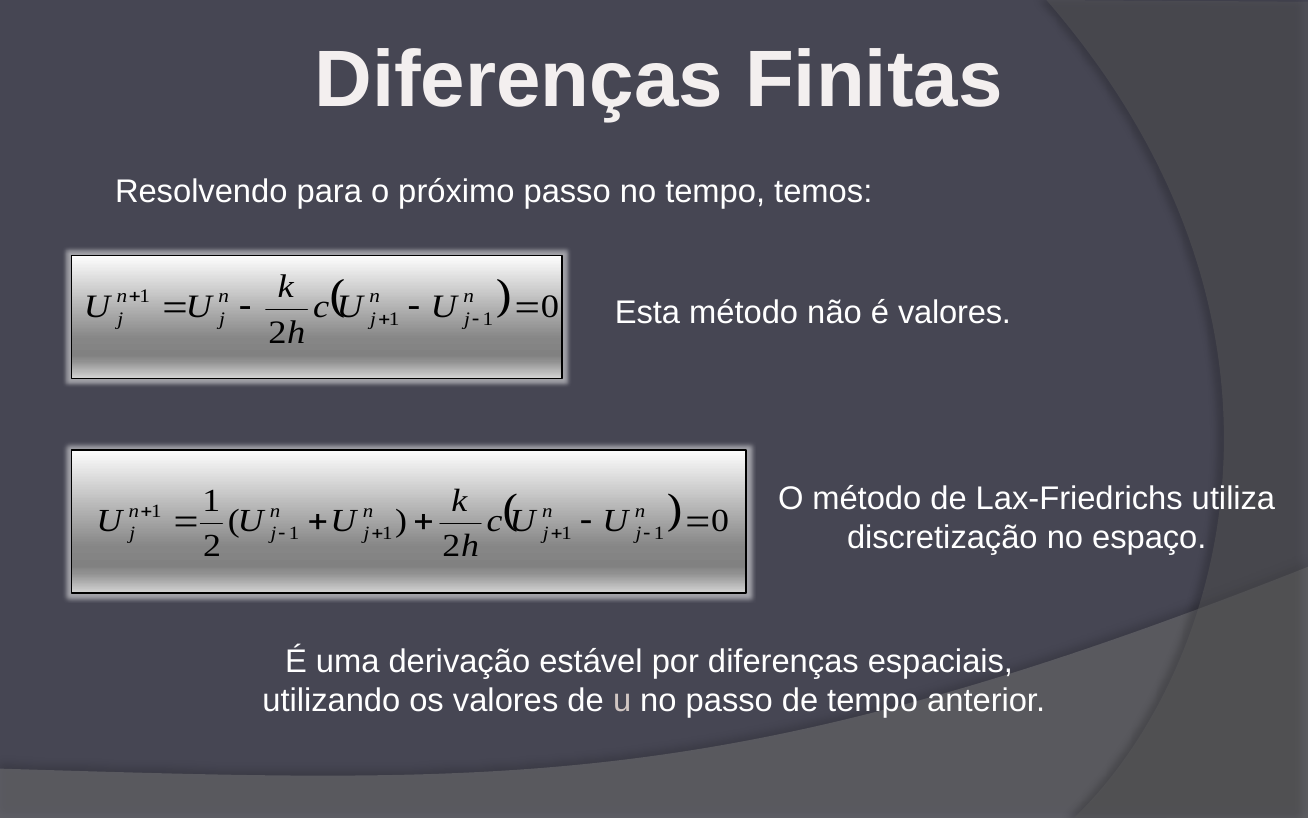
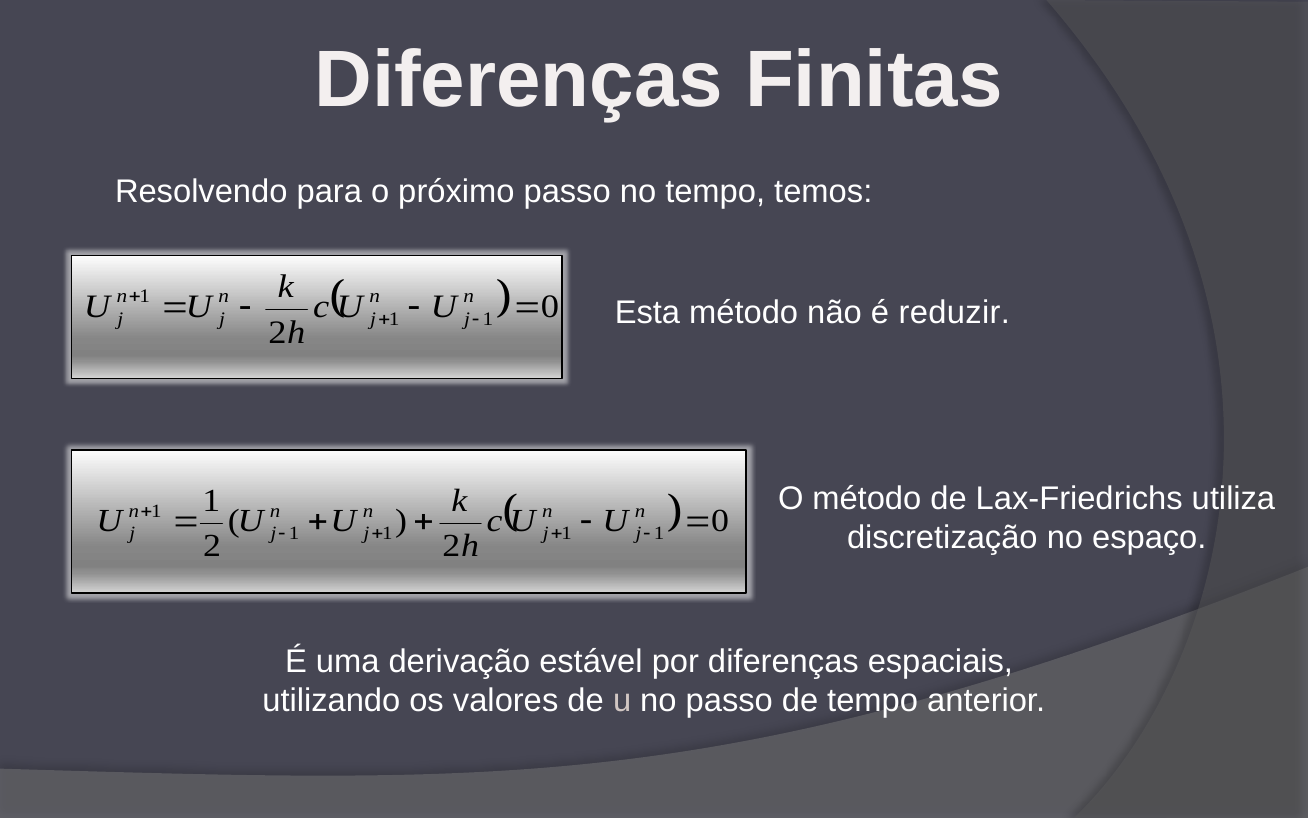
é valores: valores -> reduzir
